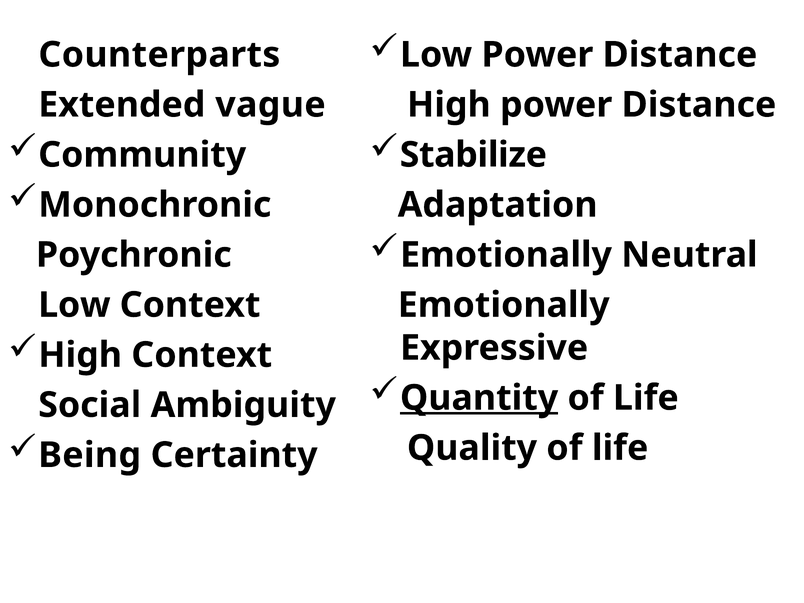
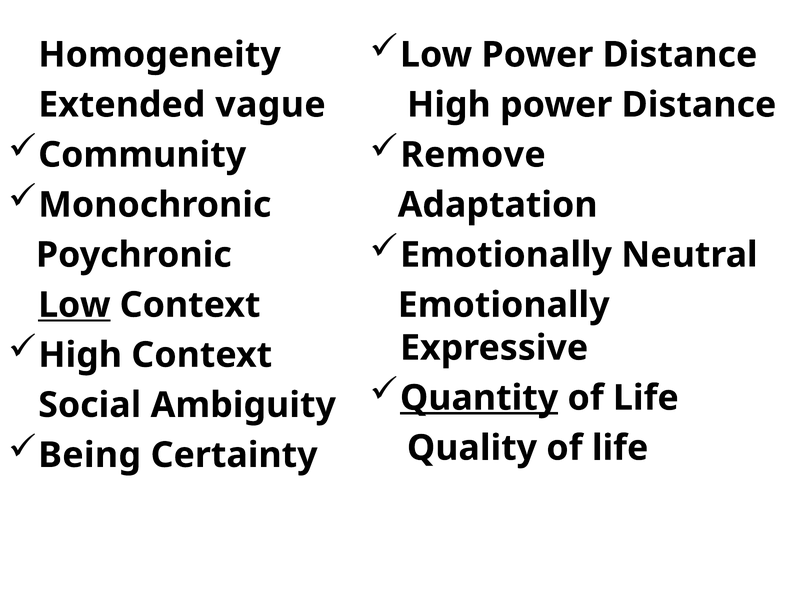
Counterparts: Counterparts -> Homogeneity
Stabilize: Stabilize -> Remove
Low at (74, 305) underline: none -> present
